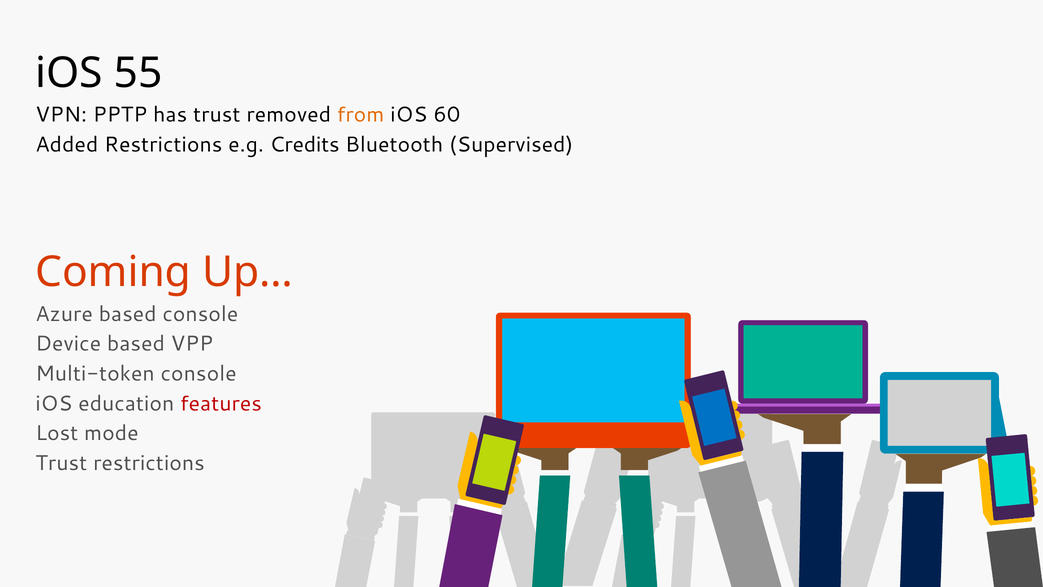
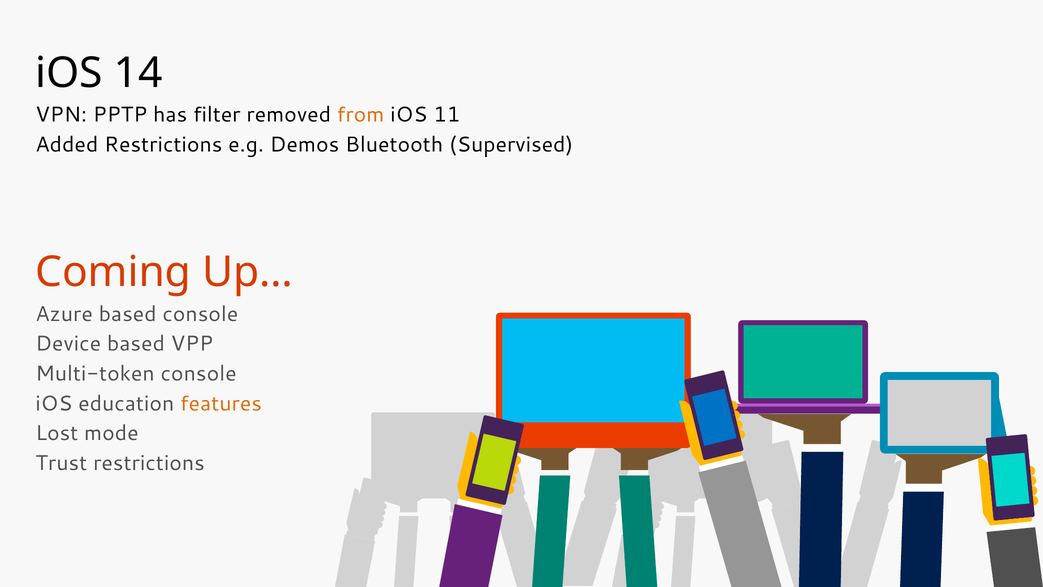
55: 55 -> 14
has trust: trust -> filter
60: 60 -> 11
Credits: Credits -> Demos
features colour: red -> orange
